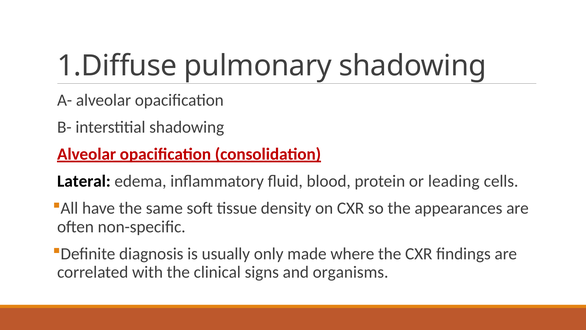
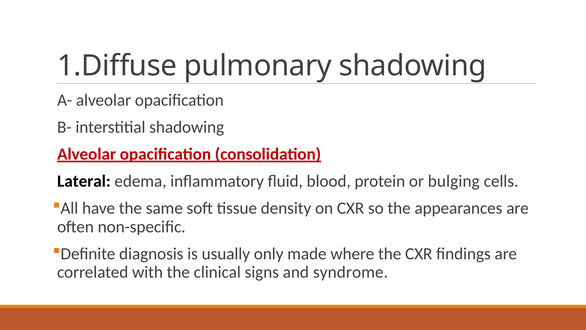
leading: leading -> bulging
organisms: organisms -> syndrome
